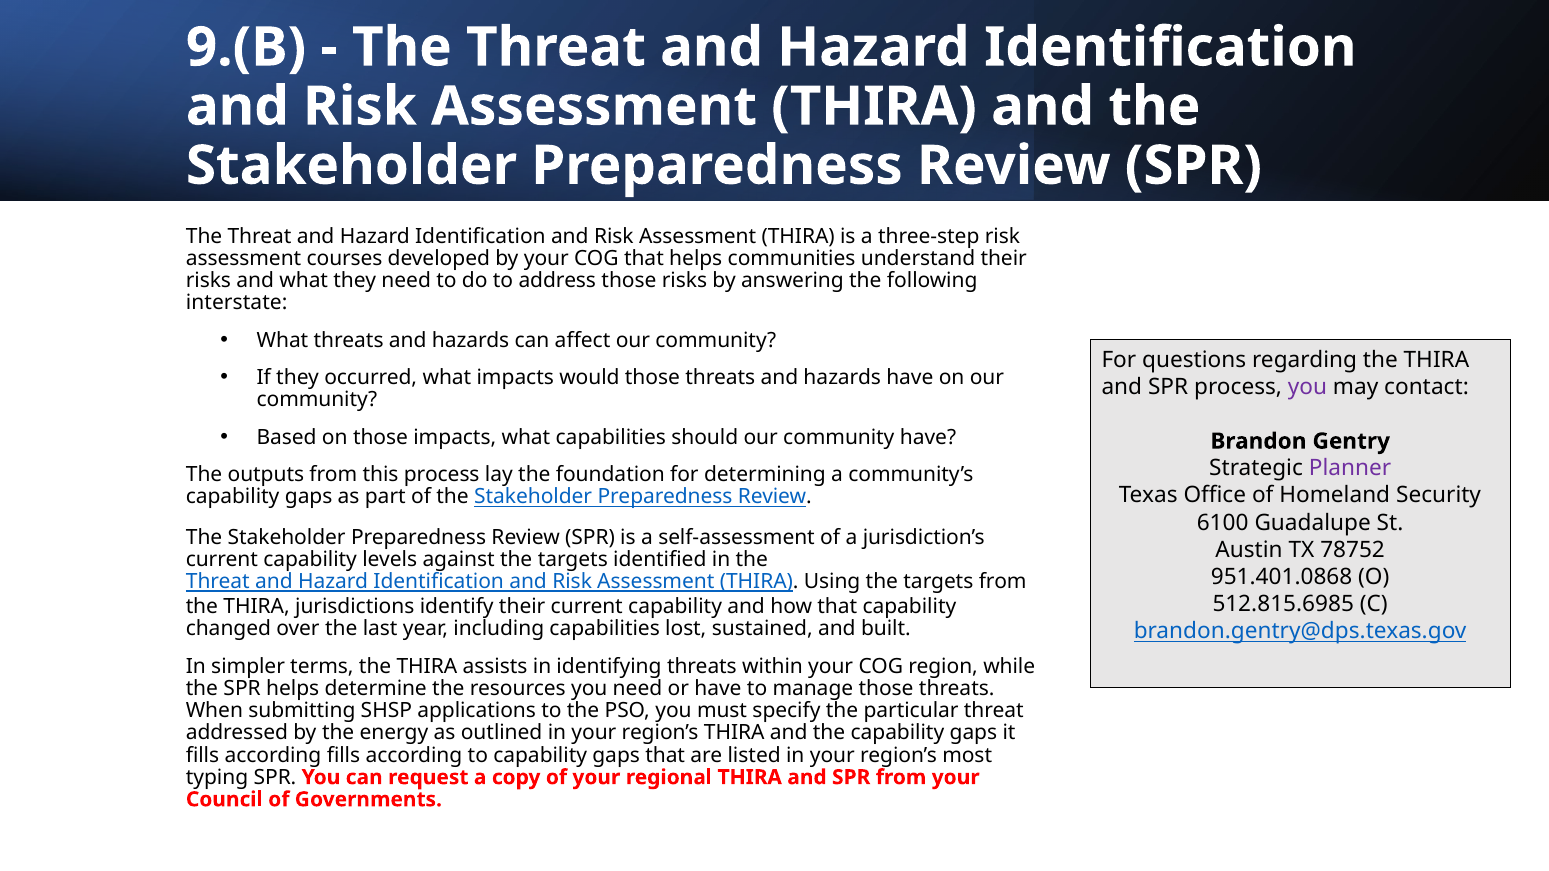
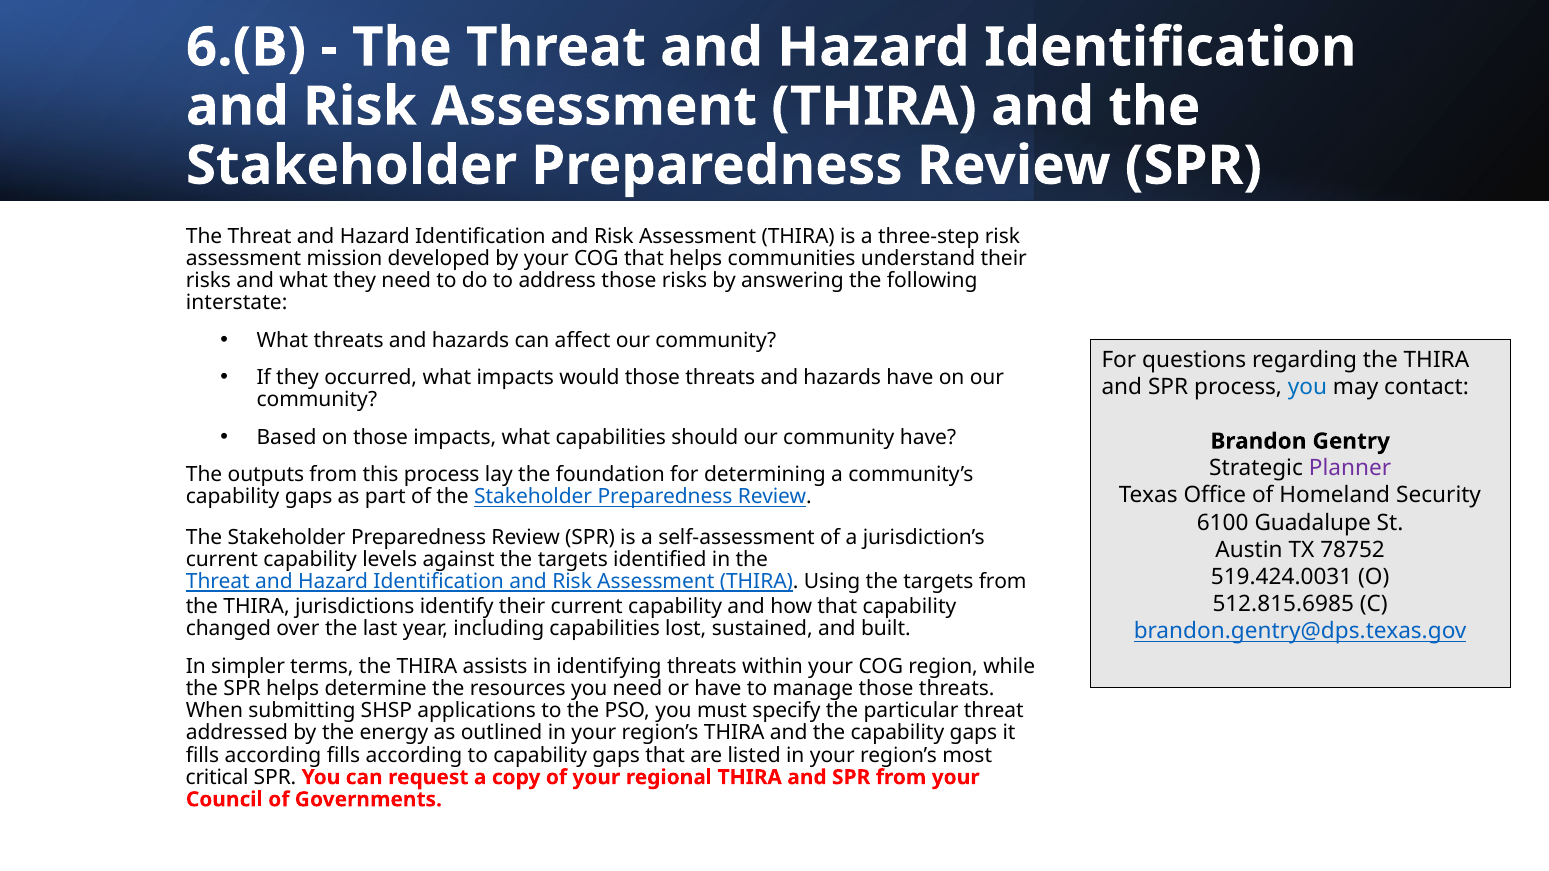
9.(B: 9.(B -> 6.(B
courses: courses -> mission
you at (1307, 387) colour: purple -> blue
951.401.0868: 951.401.0868 -> 519.424.0031
typing: typing -> critical
